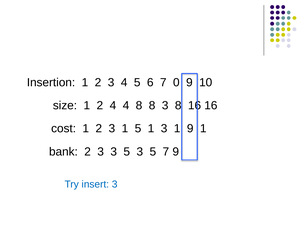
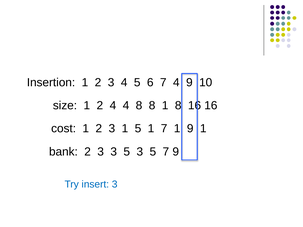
7 0: 0 -> 4
8 3: 3 -> 1
1 3: 3 -> 7
